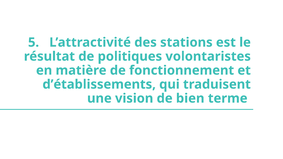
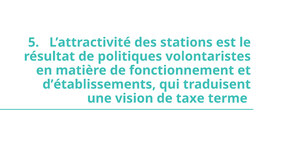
bien: bien -> taxe
